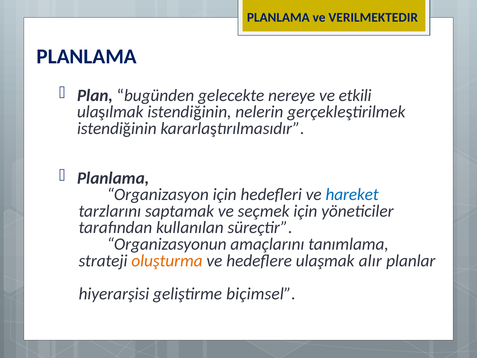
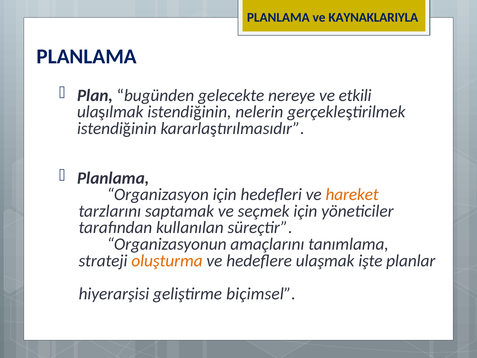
VERILMEKTEDIR: VERILMEKTEDIR -> KAYNAKLARIYLA
hareket colour: blue -> orange
alır: alır -> işte
